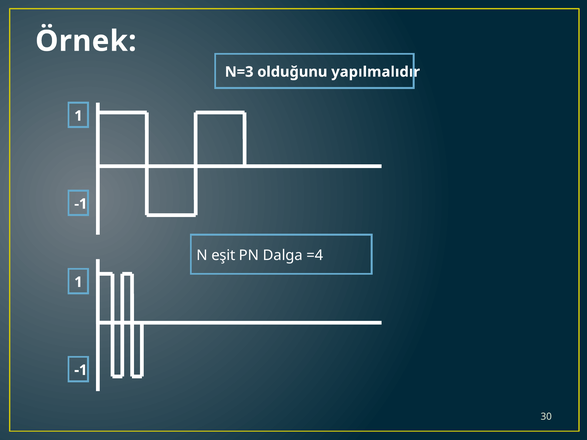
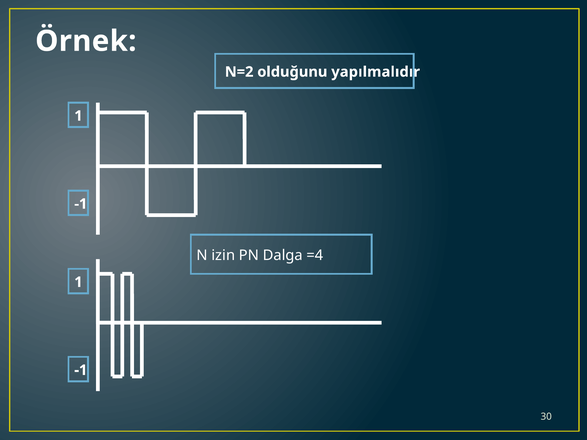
N=3: N=3 -> N=2
eşit: eşit -> izin
